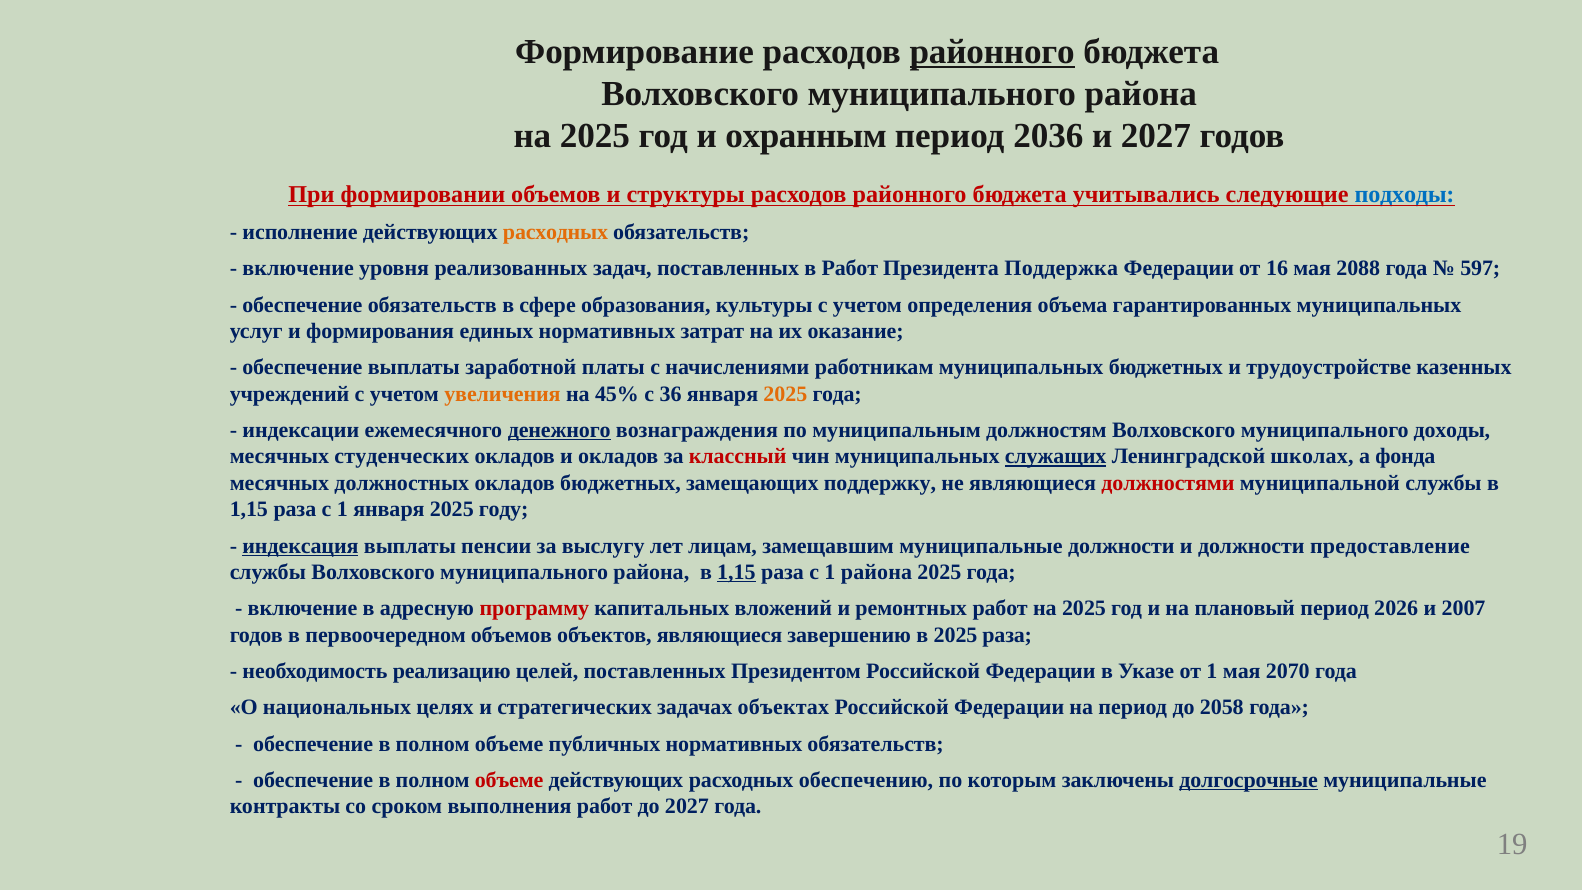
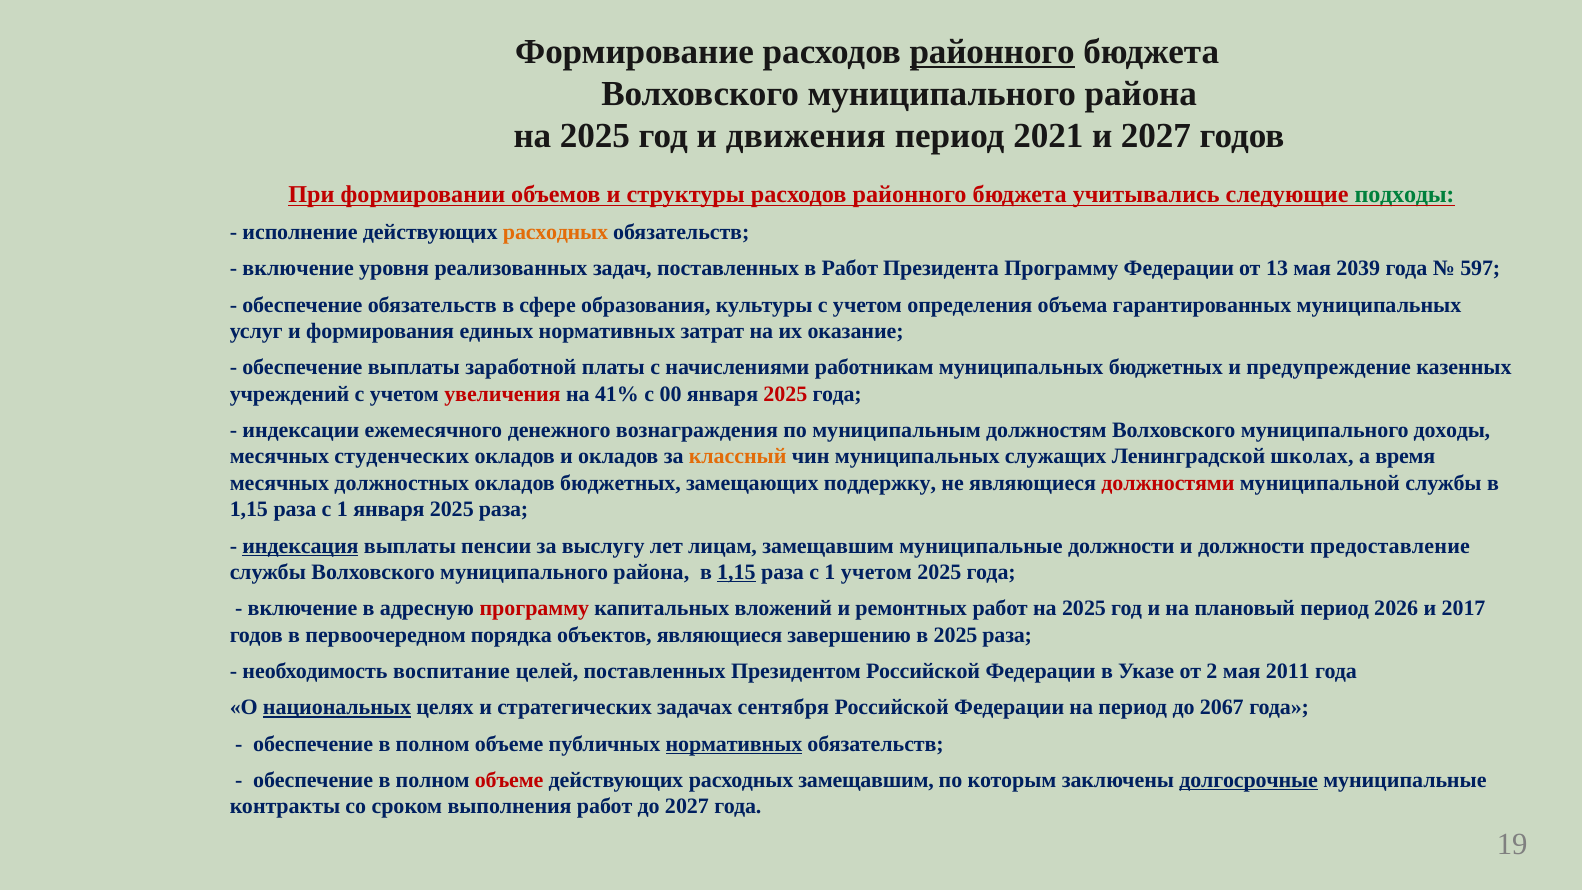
охранным: охранным -> движения
2036: 2036 -> 2021
подходы colour: blue -> green
Президента Поддержка: Поддержка -> Программу
16: 16 -> 13
2088: 2088 -> 2039
трудоустройстве: трудоустройстве -> предупреждение
увеличения colour: orange -> red
45%: 45% -> 41%
36: 36 -> 00
2025 at (785, 394) colour: orange -> red
денежного underline: present -> none
классный colour: red -> orange
служащих underline: present -> none
фонда: фонда -> время
января 2025 году: году -> раза
1 района: района -> учетом
2007: 2007 -> 2017
первоочередном объемов: объемов -> порядка
реализацию: реализацию -> воспитание
от 1: 1 -> 2
2070: 2070 -> 2011
национальных underline: none -> present
объектах: объектах -> сентября
2058: 2058 -> 2067
нормативных at (734, 744) underline: none -> present
расходных обеспечению: обеспечению -> замещавшим
